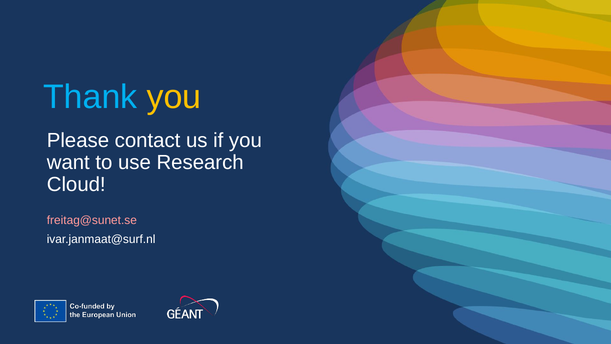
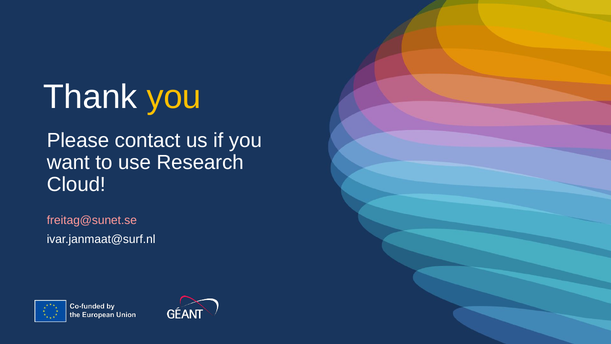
Thank colour: light blue -> white
